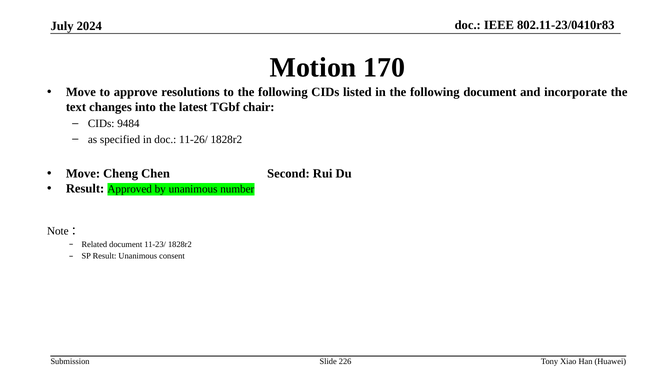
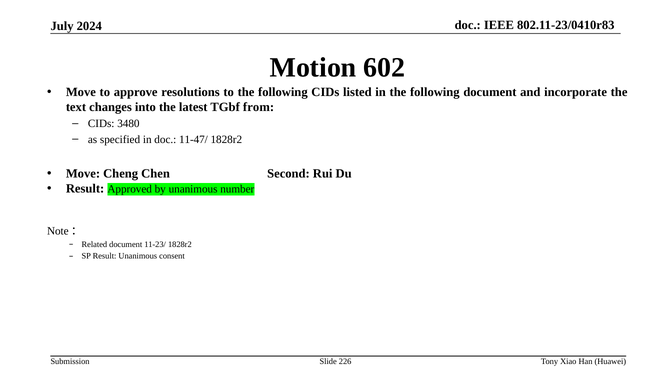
170: 170 -> 602
chair: chair -> from
9484: 9484 -> 3480
11-26/: 11-26/ -> 11-47/
